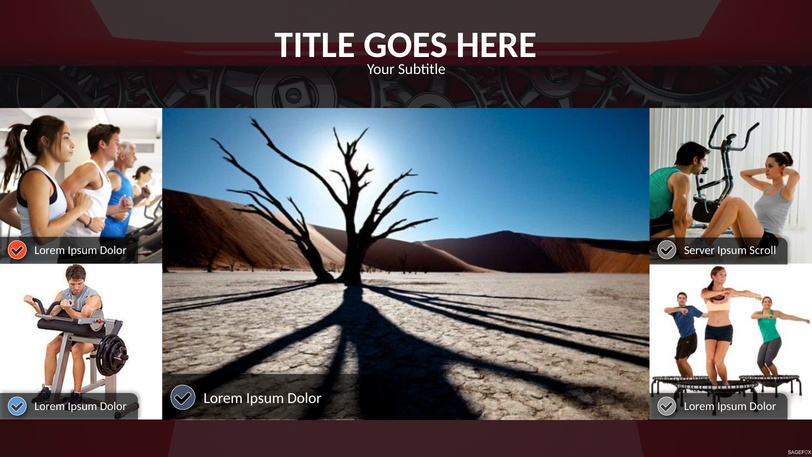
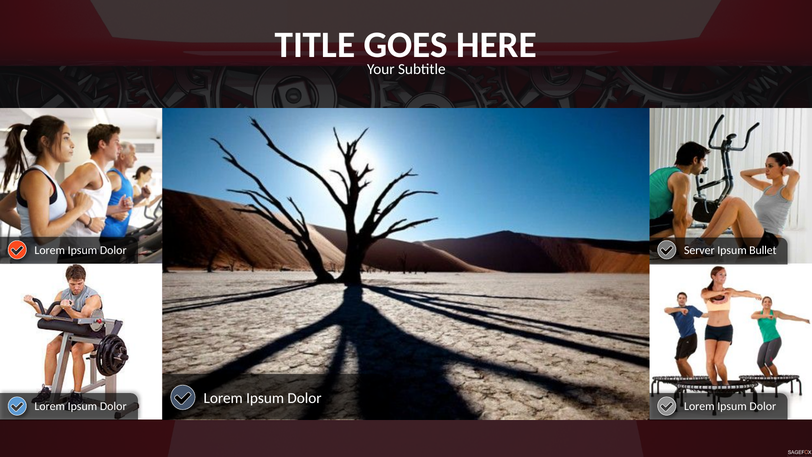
Scroll: Scroll -> Bullet
